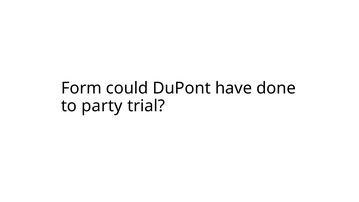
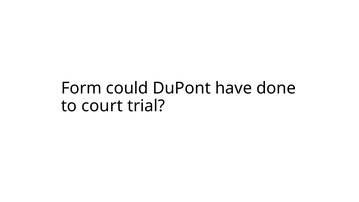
party: party -> court
